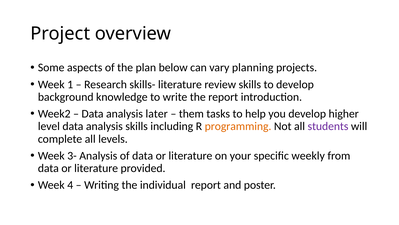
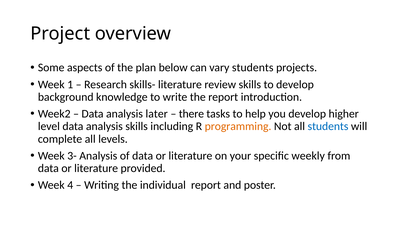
vary planning: planning -> students
them: them -> there
students at (328, 126) colour: purple -> blue
